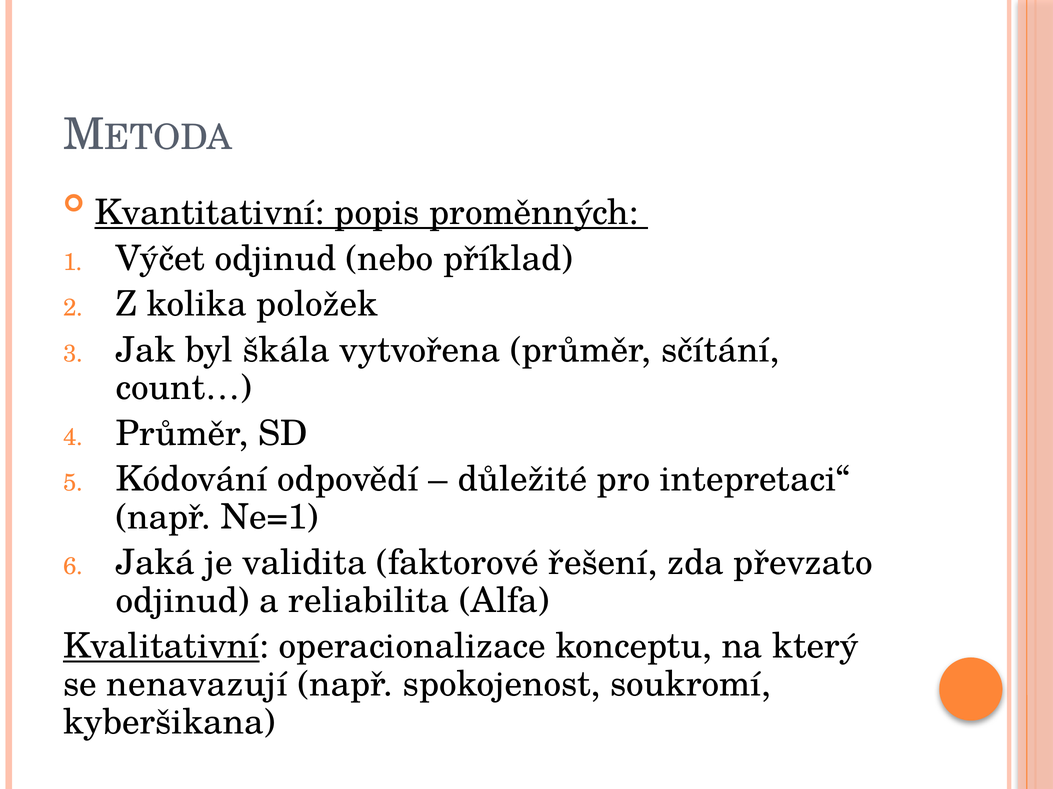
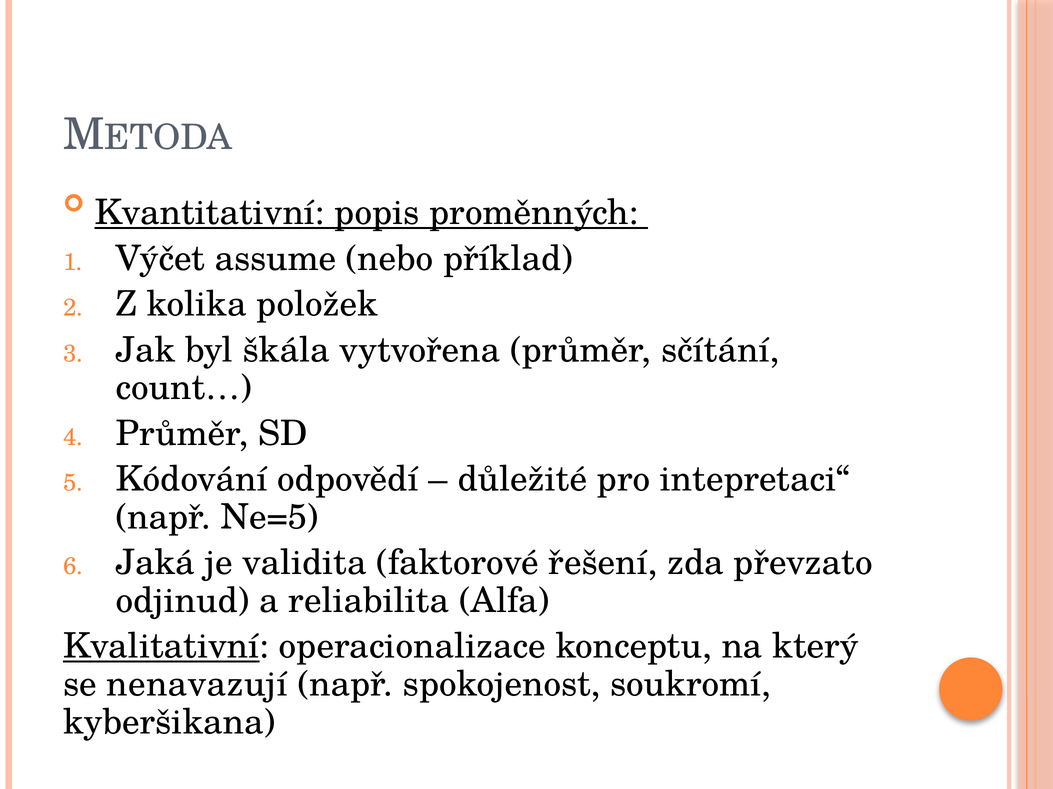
Výčet odjinud: odjinud -> assume
Ne=1: Ne=1 -> Ne=5
